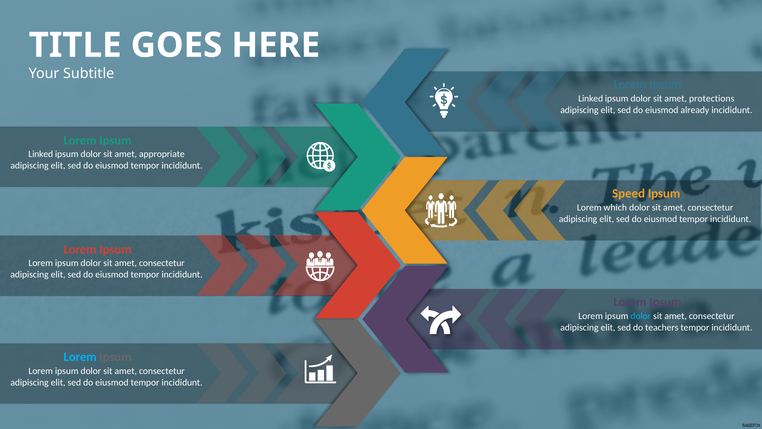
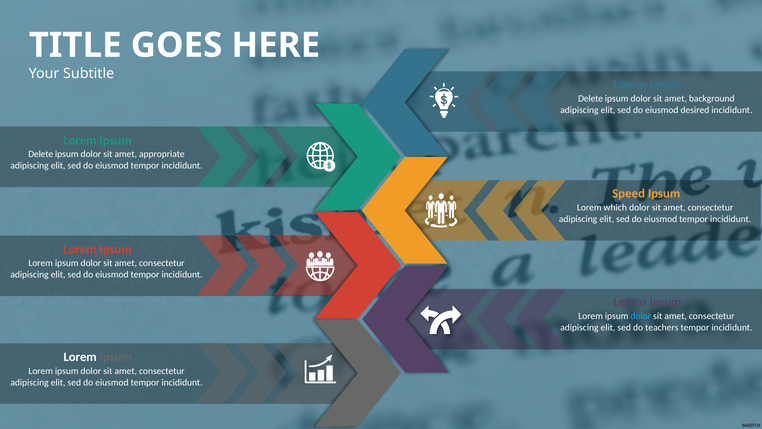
Linked at (591, 99): Linked -> Delete
protections: protections -> background
already: already -> desired
Linked at (41, 154): Linked -> Delete
Lorem at (80, 357) colour: light blue -> white
